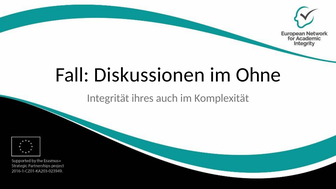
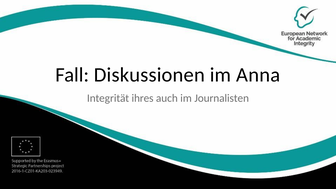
Ohne: Ohne -> Anna
Komplexität: Komplexität -> Journalisten
